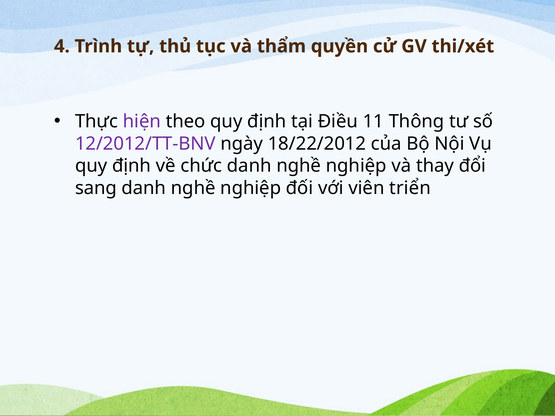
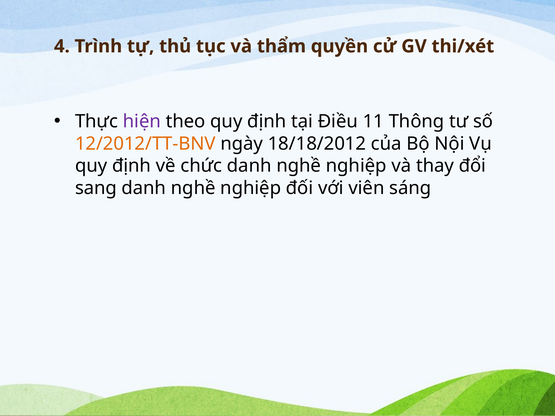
12/2012/TT-BNV colour: purple -> orange
18/22/2012: 18/22/2012 -> 18/18/2012
triển: triển -> sáng
